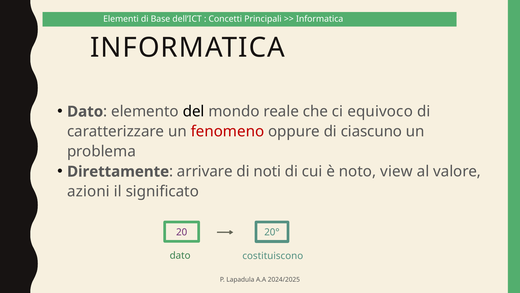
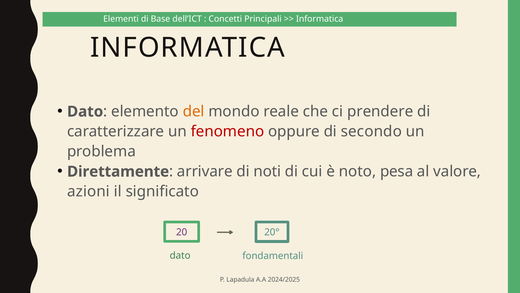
del colour: black -> orange
equivoco: equivoco -> prendere
ciascuno: ciascuno -> secondo
view: view -> pesa
costituiscono: costituiscono -> fondamentali
